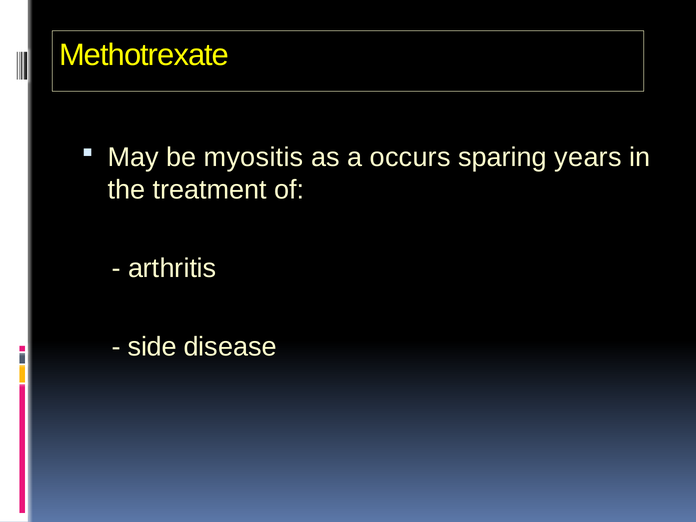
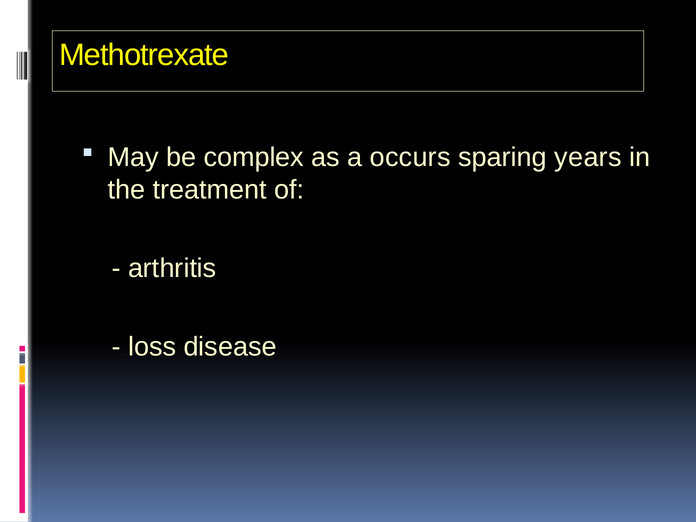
myositis: myositis -> complex
side: side -> loss
